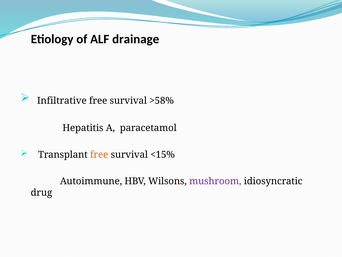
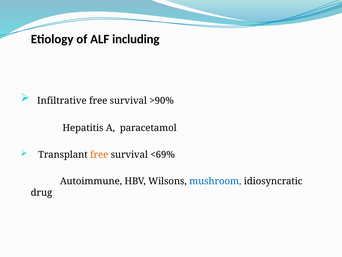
drainage: drainage -> including
>58%: >58% -> >90%
<15%: <15% -> <69%
mushroom colour: purple -> blue
